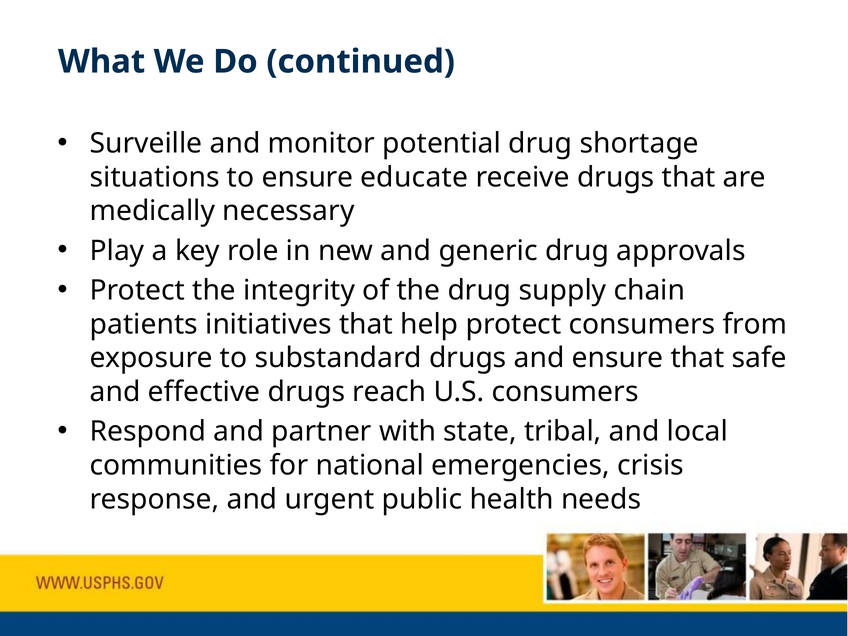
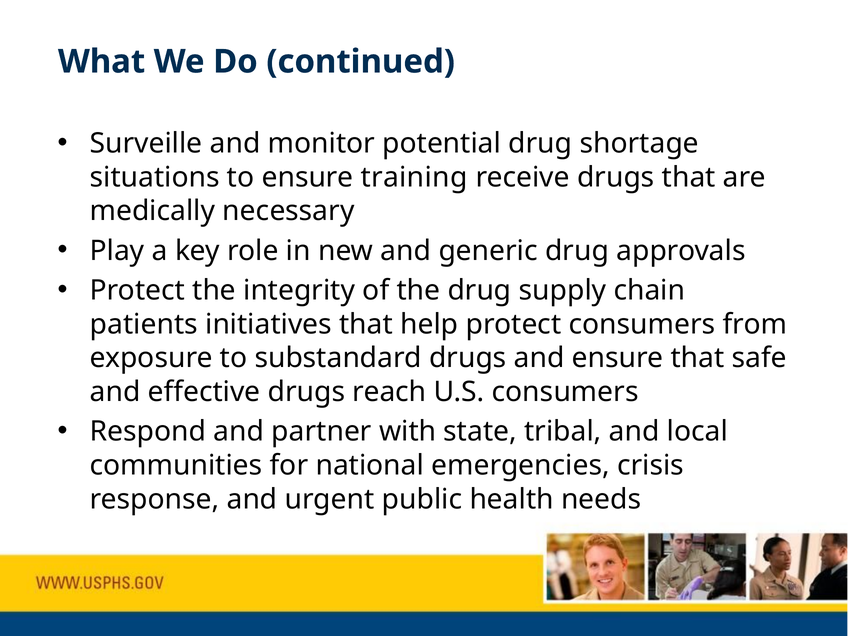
educate: educate -> training
